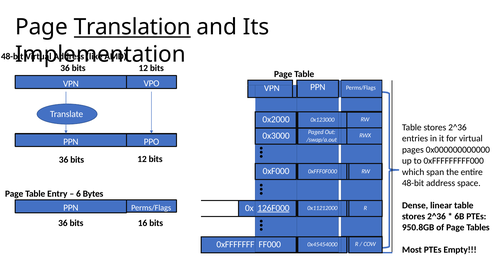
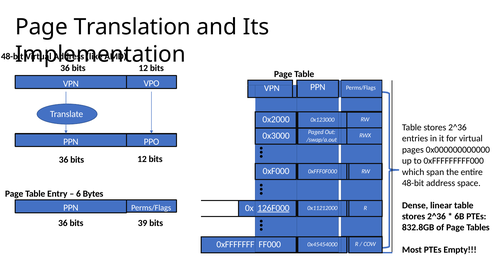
Translation underline: present -> none
16: 16 -> 39
950.8GB: 950.8GB -> 832.8GB
